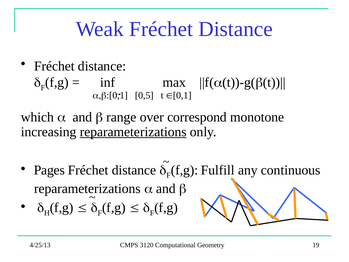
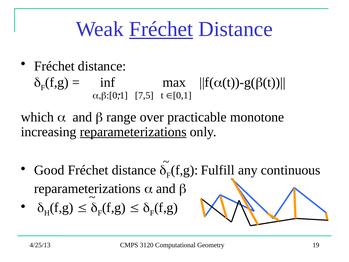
Fréchet at (161, 29) underline: none -> present
0,5: 0,5 -> 7,5
correspond: correspond -> practicable
Pages: Pages -> Good
